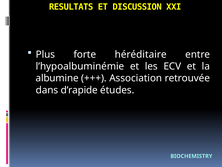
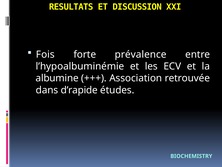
Plus: Plus -> Fois
héréditaire: héréditaire -> prévalence
